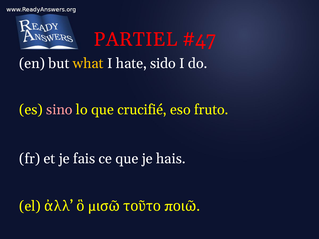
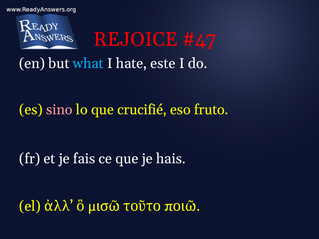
PARTIEL: PARTIEL -> REJOICE
what colour: yellow -> light blue
sido: sido -> este
